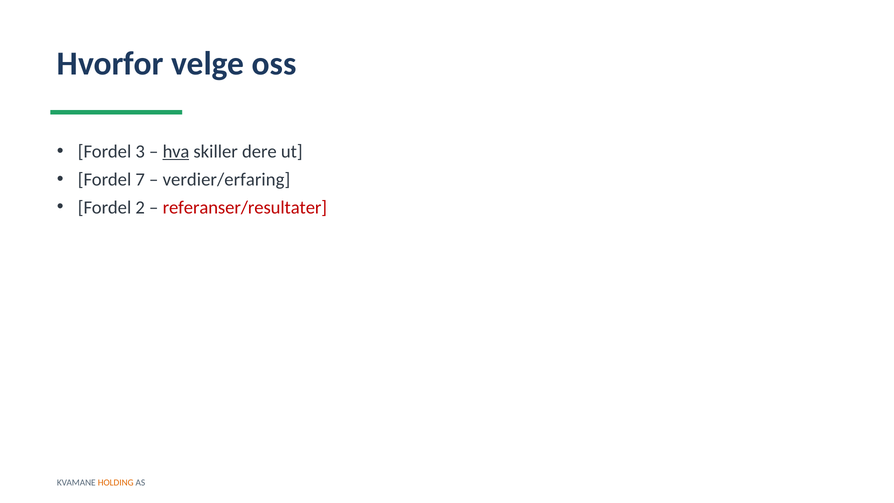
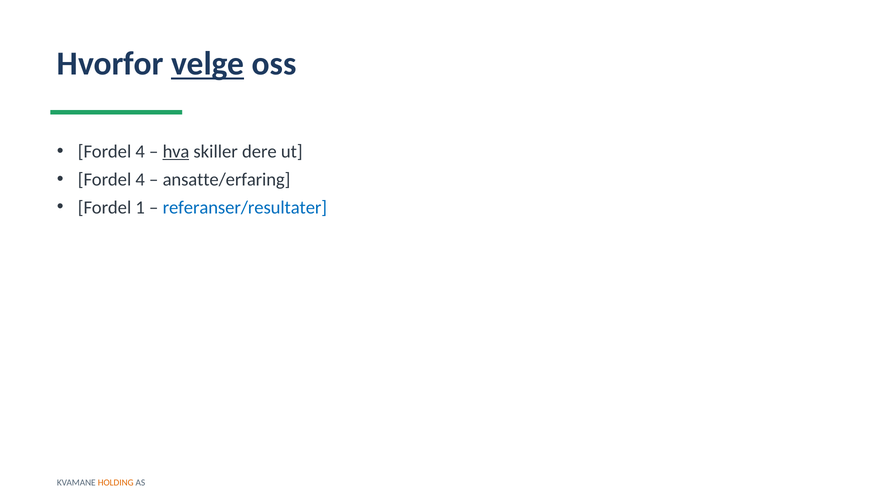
velge underline: none -> present
3 at (140, 151): 3 -> 4
7 at (140, 179): 7 -> 4
verdier/erfaring: verdier/erfaring -> ansatte/erfaring
2: 2 -> 1
referanser/resultater colour: red -> blue
